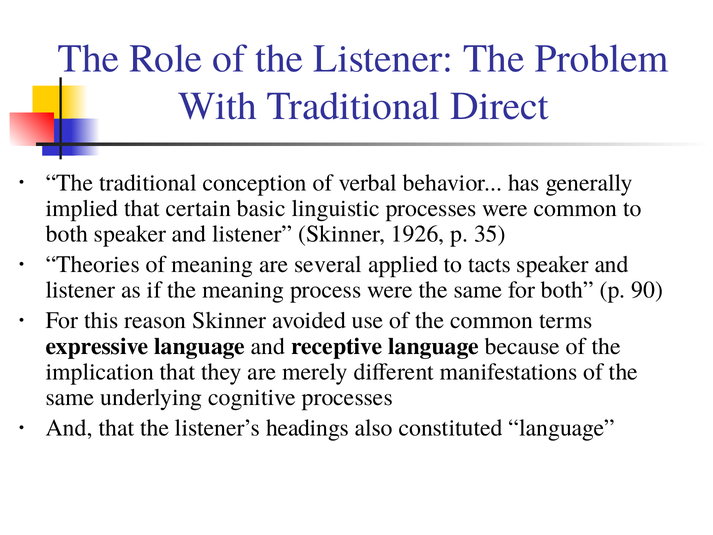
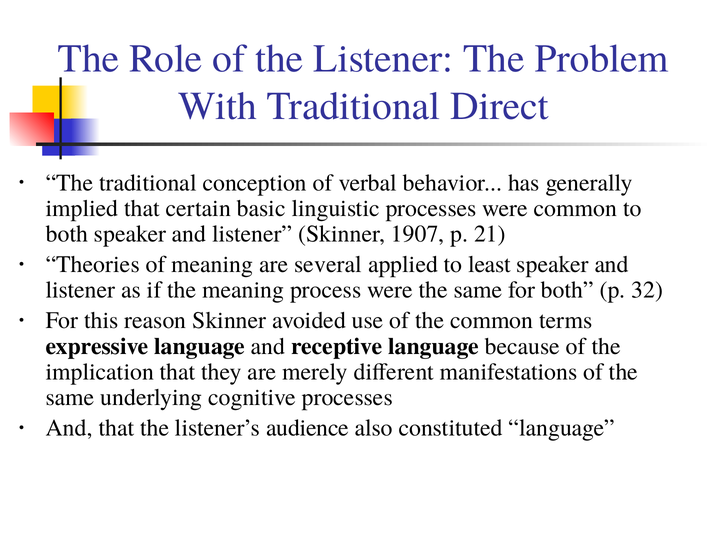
1926: 1926 -> 1907
35: 35 -> 21
tacts: tacts -> least
90: 90 -> 32
headings: headings -> audience
